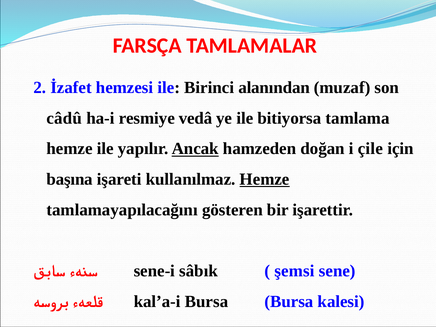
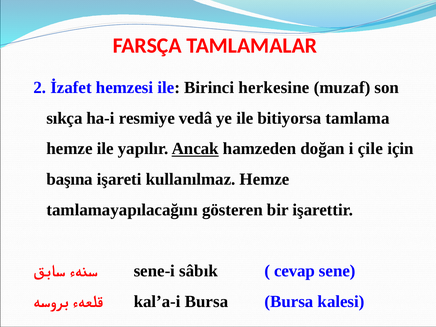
alanından: alanından -> herkesine
câdû: câdû -> sıkça
Hemze at (265, 179) underline: present -> none
şemsi: şemsi -> cevap
